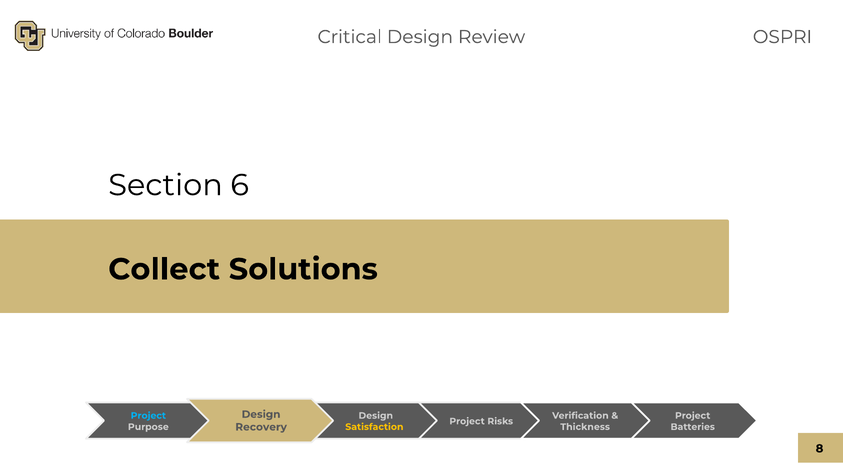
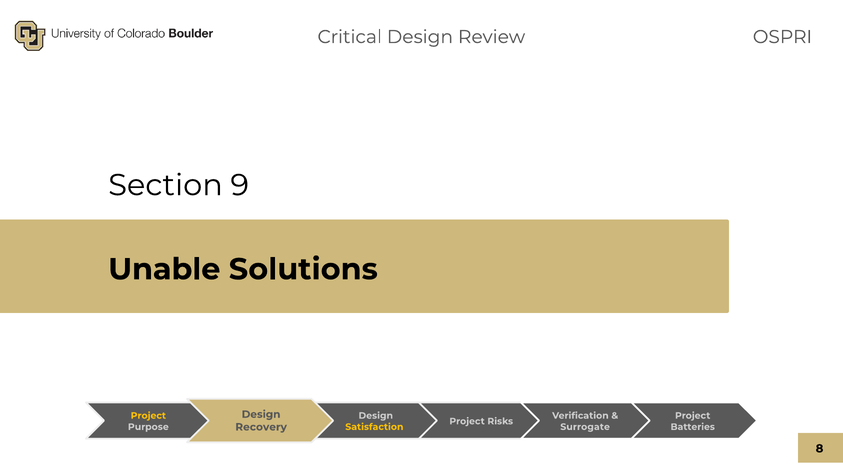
6: 6 -> 9
Collect: Collect -> Unable
Project at (148, 416) colour: light blue -> yellow
Thickness: Thickness -> Surrogate
